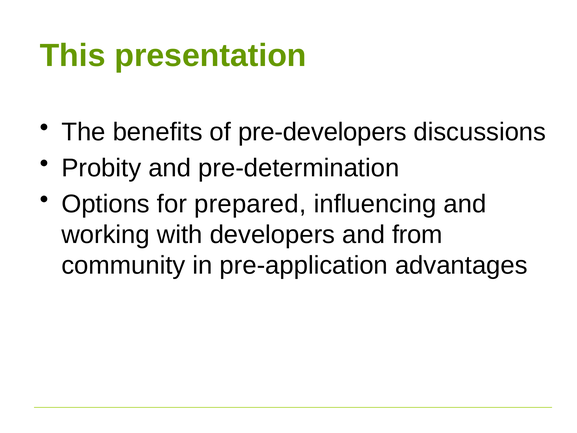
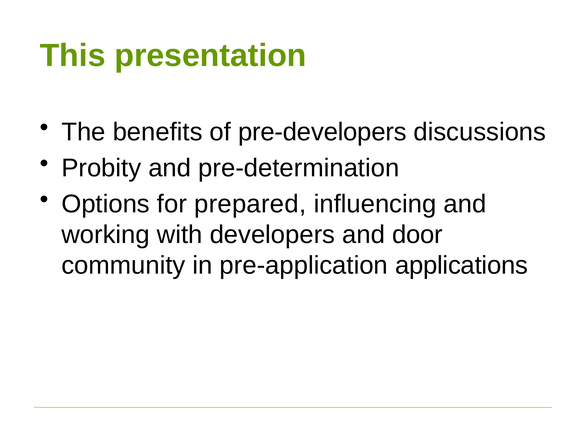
from: from -> door
advantages: advantages -> applications
